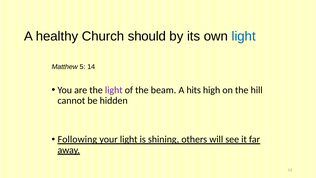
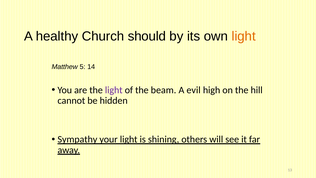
light at (244, 36) colour: blue -> orange
hits: hits -> evil
Following: Following -> Sympathy
